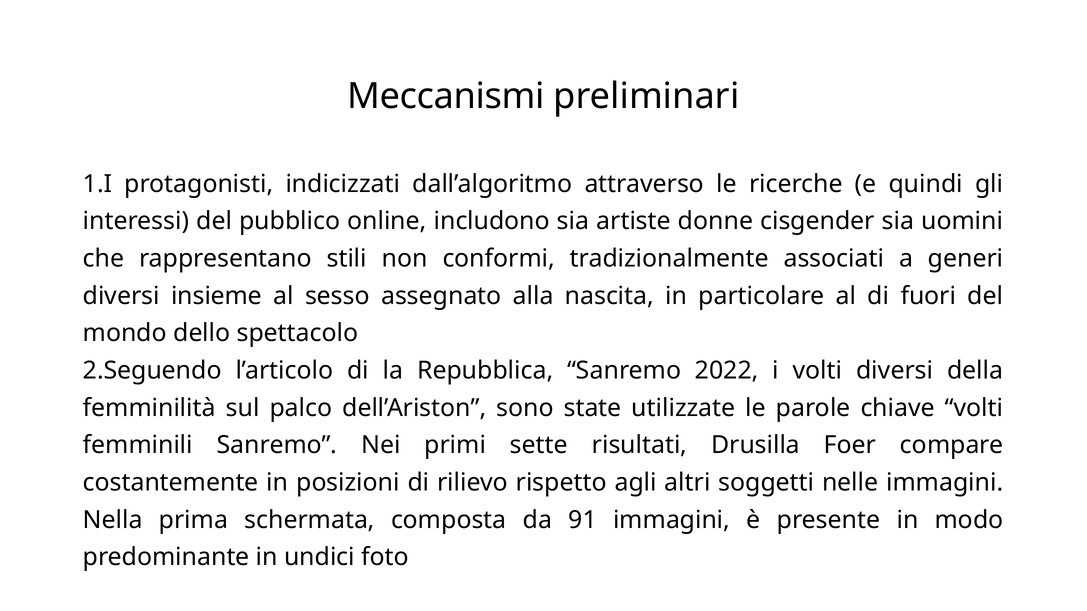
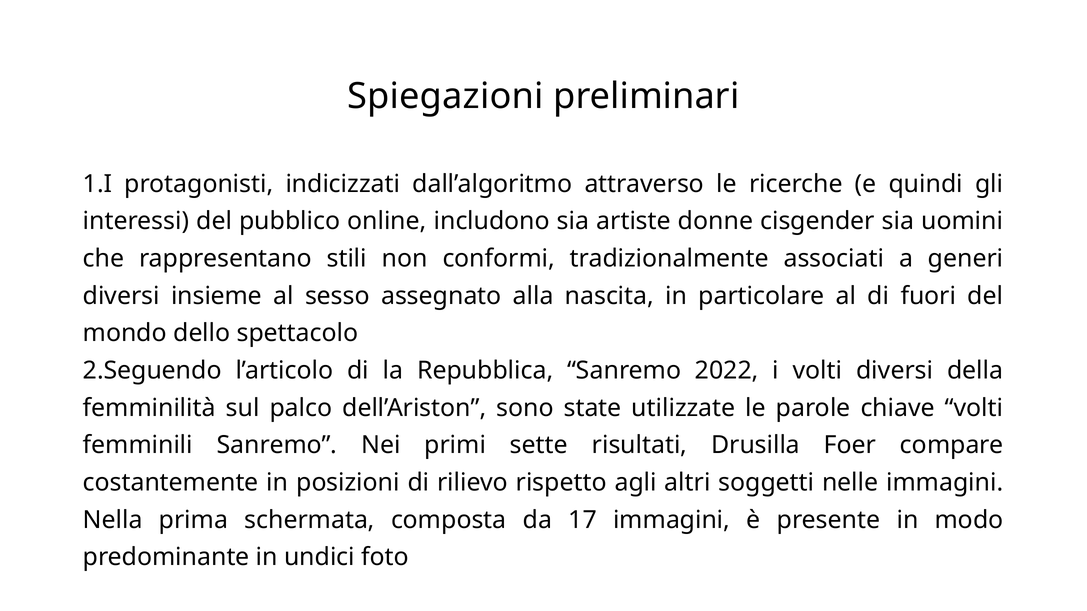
Meccanismi: Meccanismi -> Spiegazioni
91: 91 -> 17
